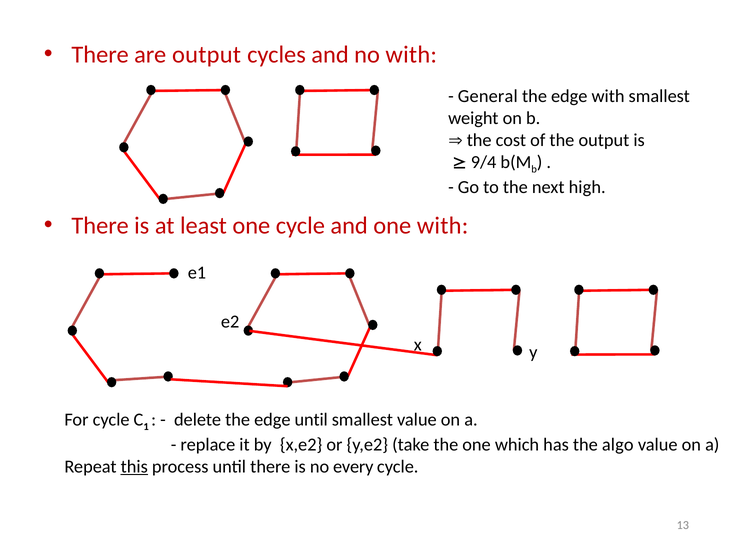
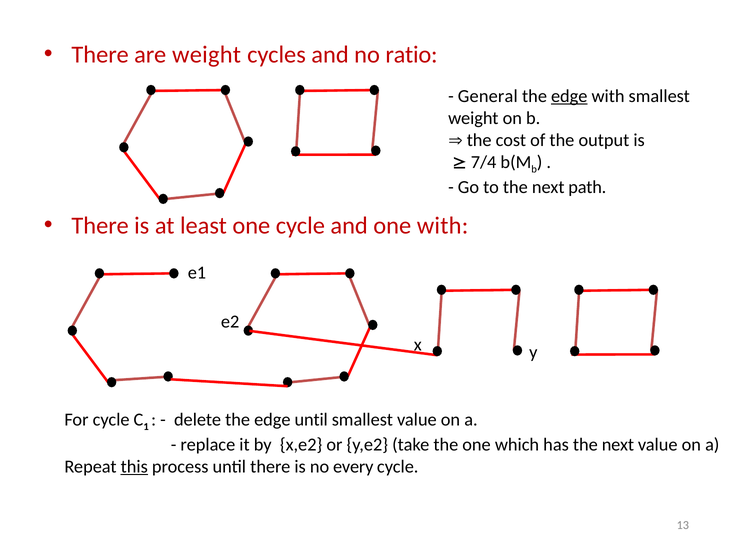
are output: output -> weight
no with: with -> ratio
edge at (569, 96) underline: none -> present
9/4: 9/4 -> 7/4
high: high -> path
has the algo: algo -> next
